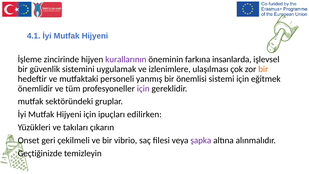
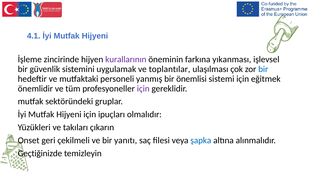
insanlarda: insanlarda -> yıkanması
izlenimlere: izlenimlere -> toplantılar
bir at (263, 69) colour: orange -> blue
edilirken: edilirken -> olmalıdır
vibrio: vibrio -> yanıtı
şapka colour: purple -> blue
